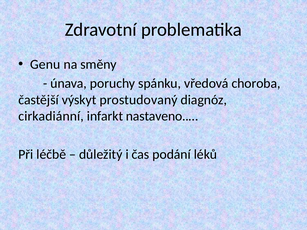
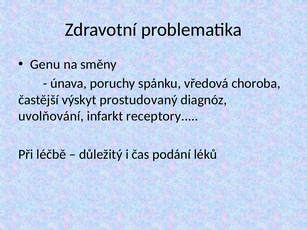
cirkadiánní: cirkadiánní -> uvolňování
nastaveno..…: nastaveno..… -> receptory..…
